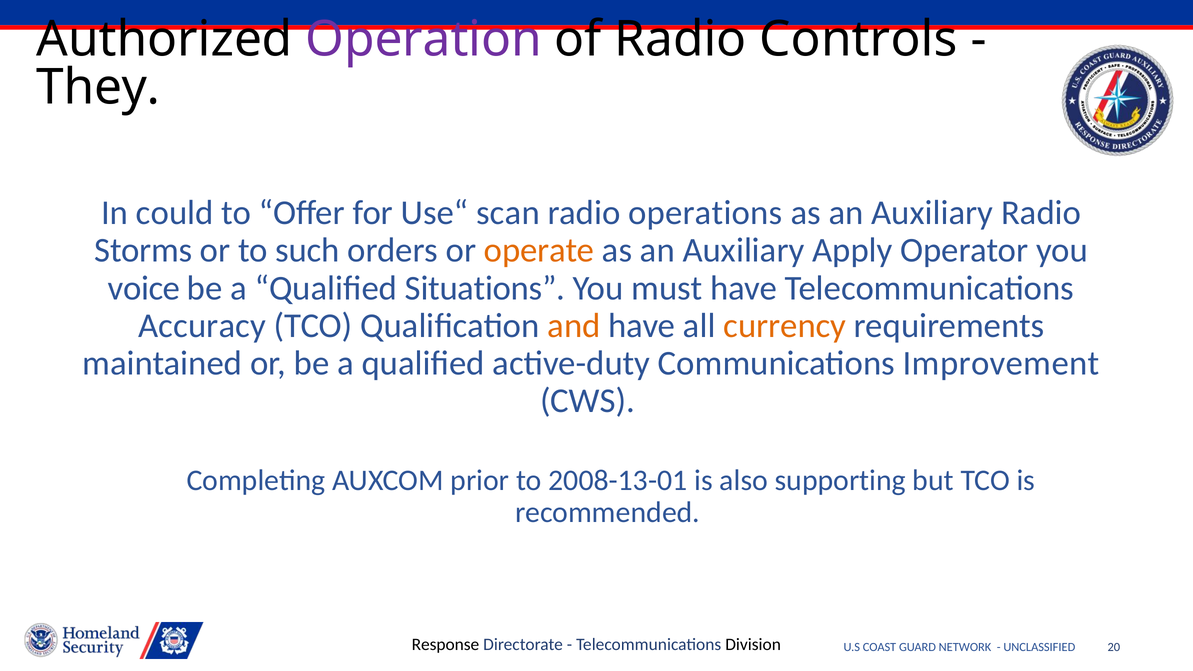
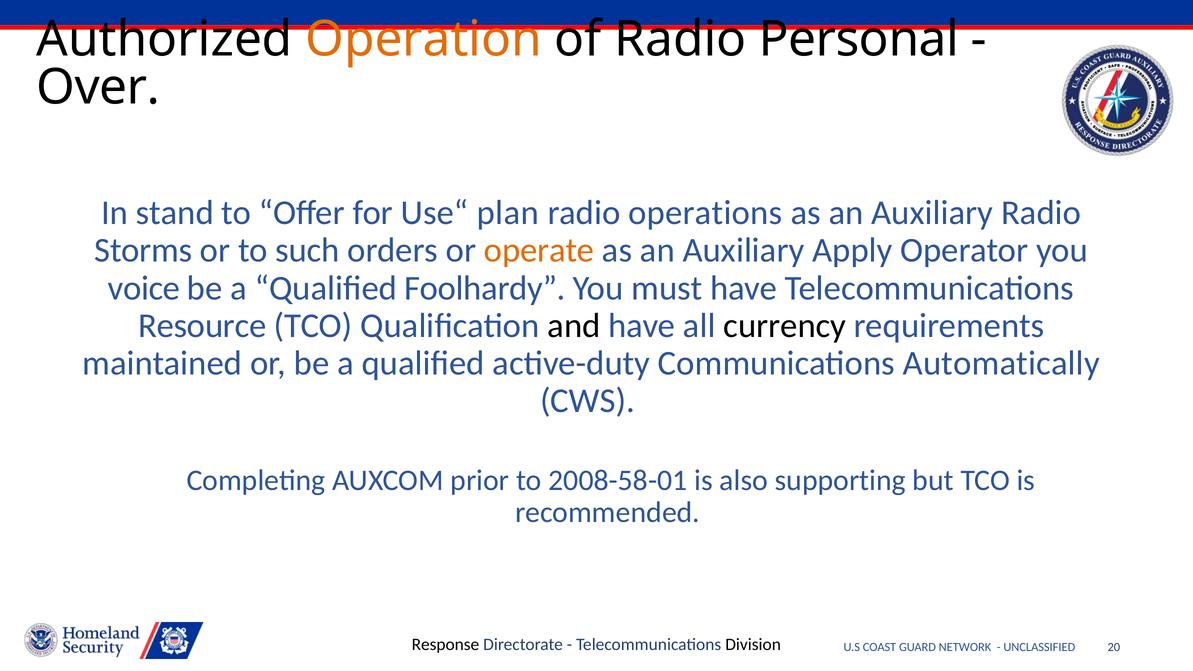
Operation colour: purple -> orange
Controls: Controls -> Personal
They: They -> Over
could: could -> stand
scan: scan -> plan
Situations: Situations -> Foolhardy
Accuracy: Accuracy -> Resource
and colour: orange -> black
currency colour: orange -> black
Improvement: Improvement -> Automatically
2008-13-01: 2008-13-01 -> 2008-58-01
